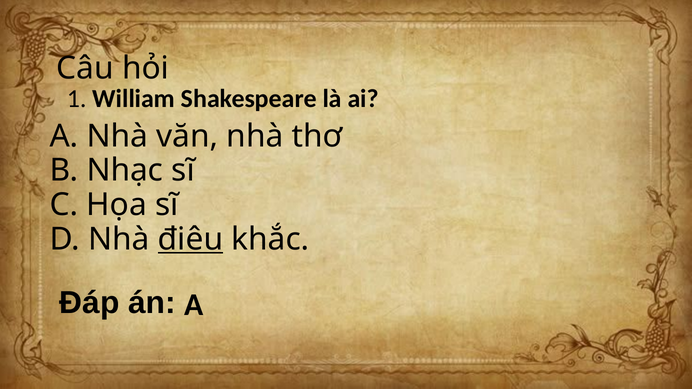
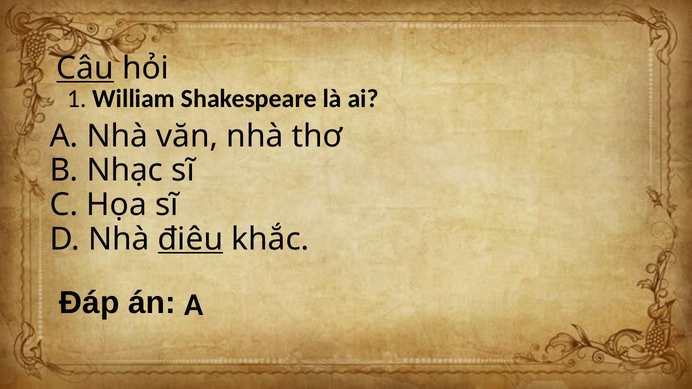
Câu underline: none -> present
